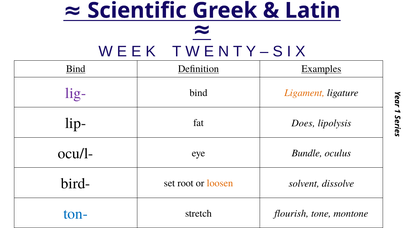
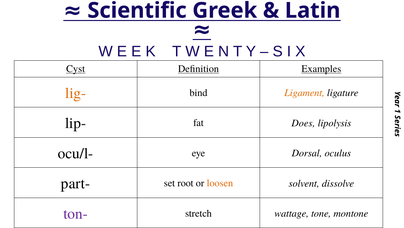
Bind at (76, 69): Bind -> Cyst
lig- colour: purple -> orange
Bundle: Bundle -> Dorsal
bird-: bird- -> part-
ton- colour: blue -> purple
flourish: flourish -> wattage
